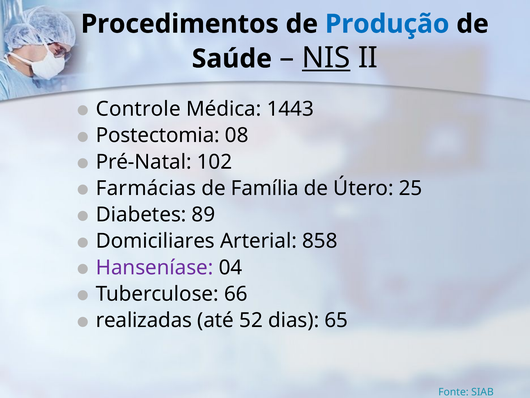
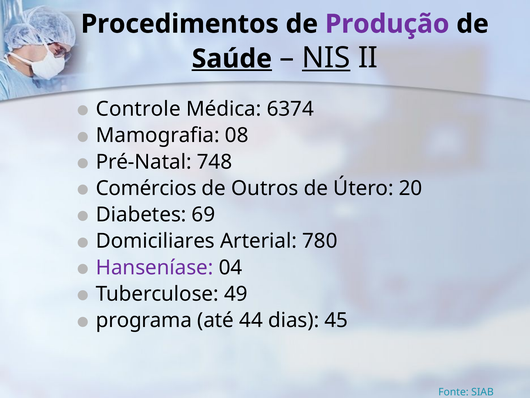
Produção colour: blue -> purple
Saúde underline: none -> present
1443: 1443 -> 6374
Postectomia: Postectomia -> Mamografia
102: 102 -> 748
Farmácias: Farmácias -> Comércios
Família: Família -> Outros
25: 25 -> 20
89: 89 -> 69
858: 858 -> 780
66: 66 -> 49
realizadas: realizadas -> programa
52: 52 -> 44
65: 65 -> 45
